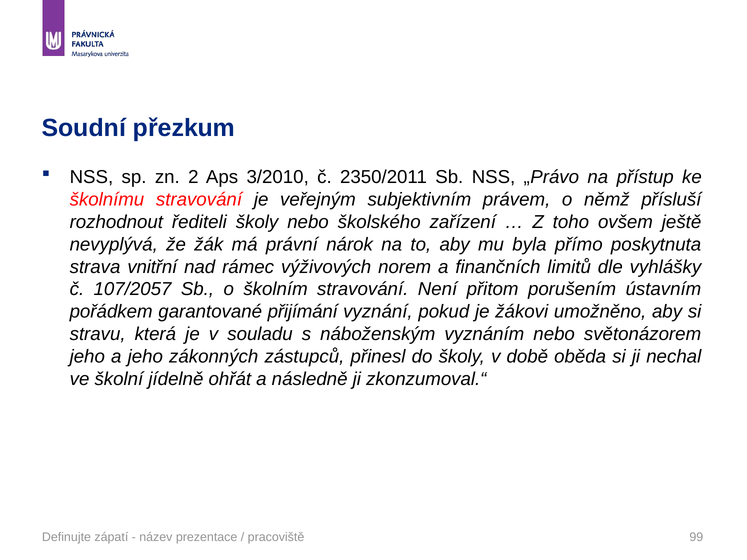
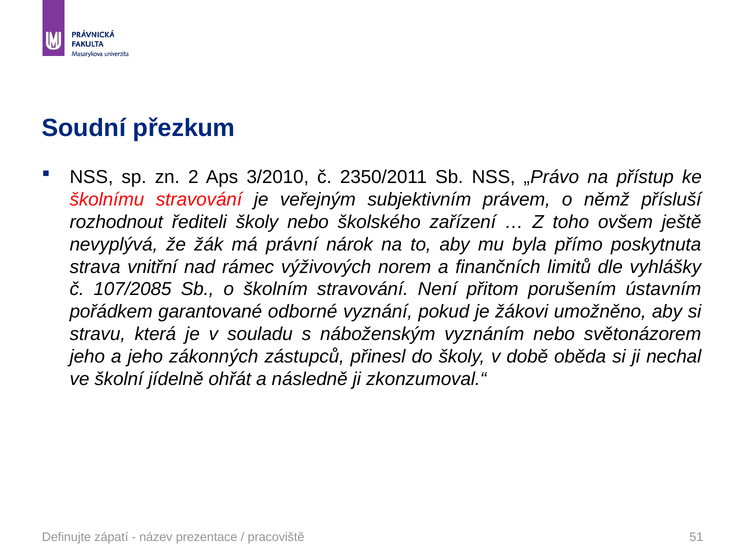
107/2057: 107/2057 -> 107/2085
přijímání: přijímání -> odborné
99: 99 -> 51
